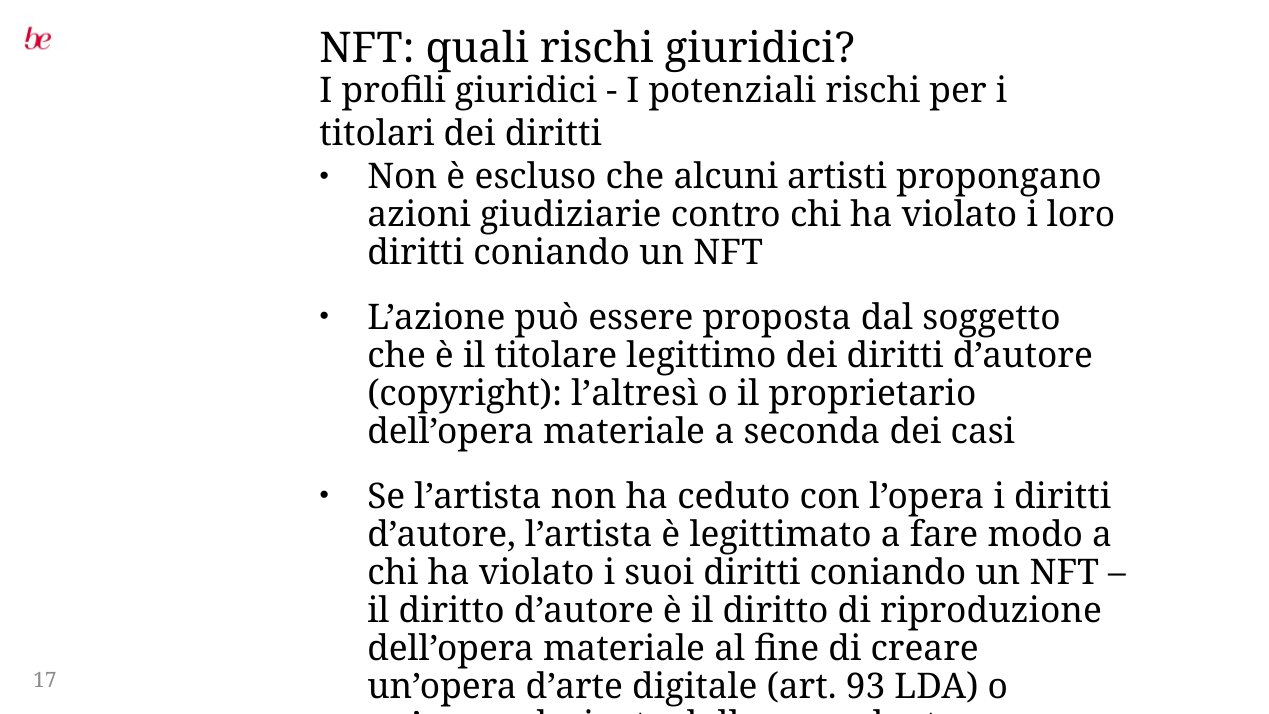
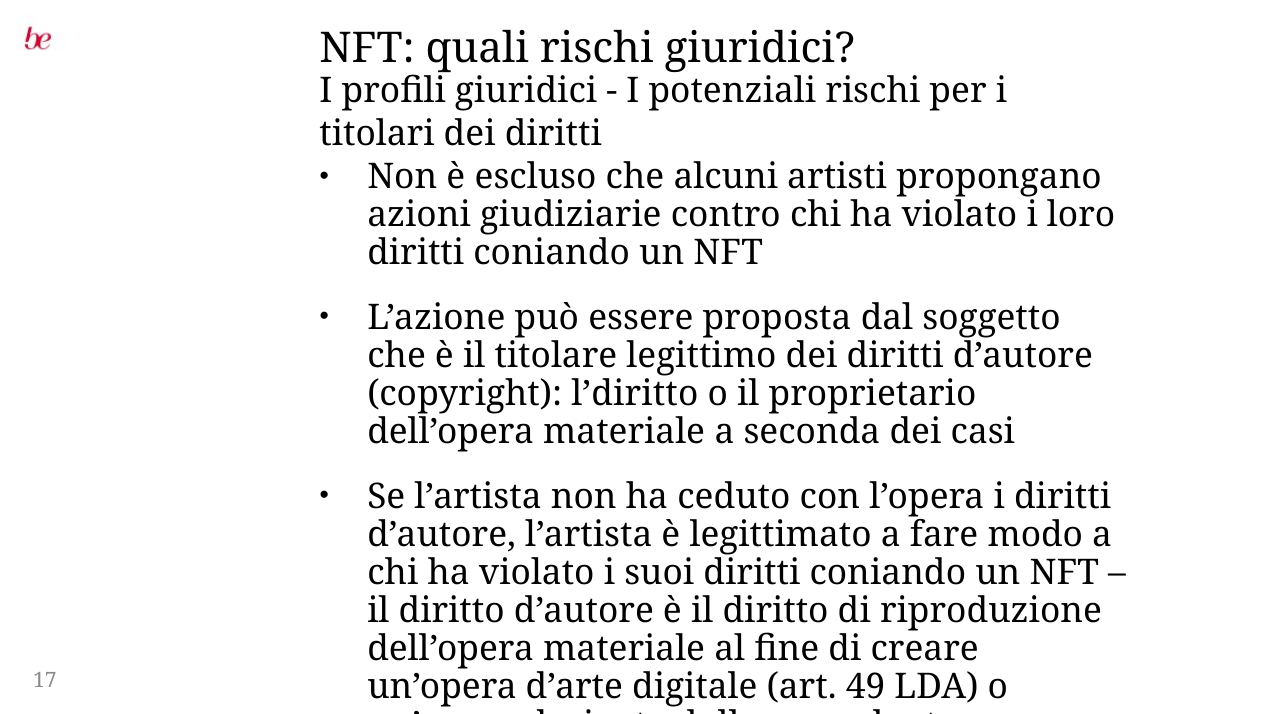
l’altresì: l’altresì -> l’diritto
93: 93 -> 49
